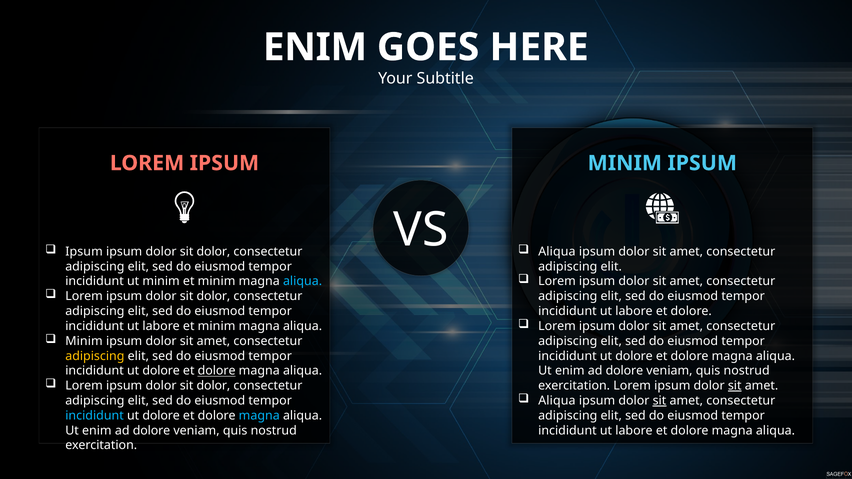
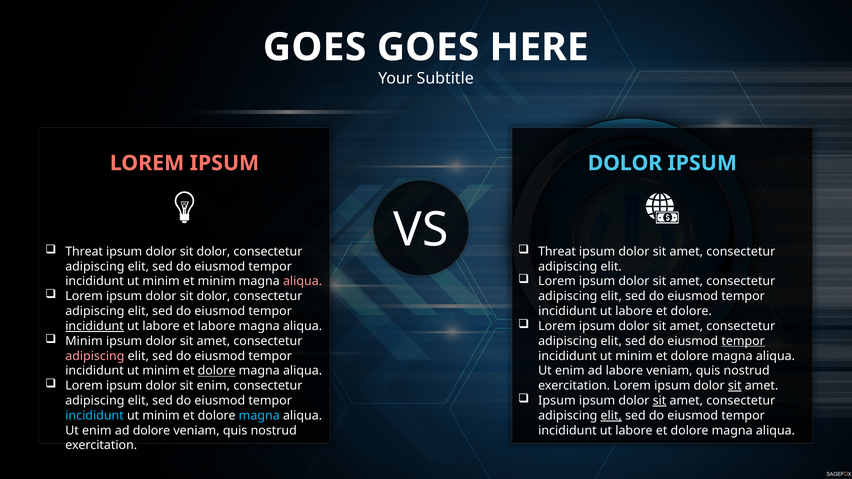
ENIM at (315, 47): ENIM -> GOES
MINIM at (625, 163): MINIM -> DOLOR
Ipsum at (84, 252): Ipsum -> Threat
Aliqua at (557, 252): Aliqua -> Threat
aliqua at (303, 282) colour: light blue -> pink
incididunt at (95, 326) underline: none -> present
labore et minim: minim -> labore
tempor at (743, 341) underline: none -> present
adipiscing at (95, 356) colour: yellow -> pink
dolore at (634, 356): dolore -> minim
dolore at (161, 371): dolore -> minim
dolore at (624, 371): dolore -> labore
dolor at (213, 386): dolor -> enim
Aliqua at (557, 401): Aliqua -> Ipsum
dolore at (161, 416): dolore -> minim
elit at (611, 416) underline: none -> present
